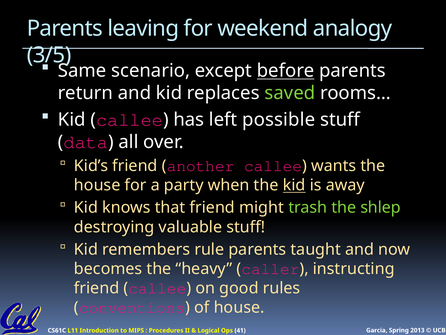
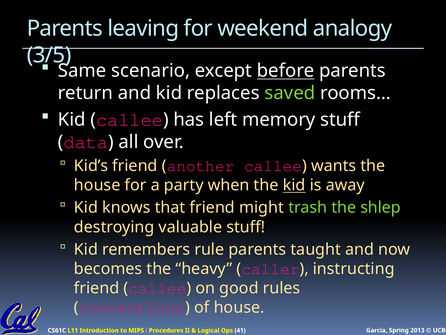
possible: possible -> memory
